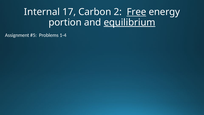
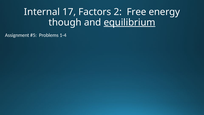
Carbon: Carbon -> Factors
Free underline: present -> none
portion: portion -> though
